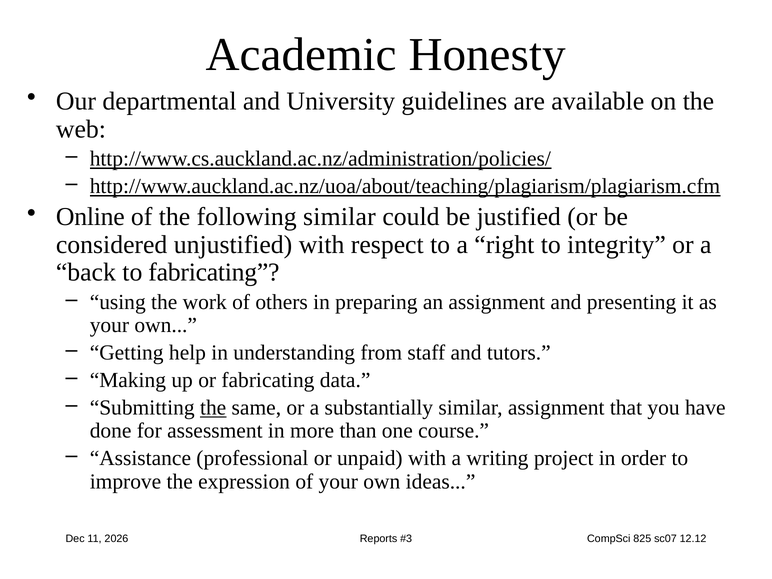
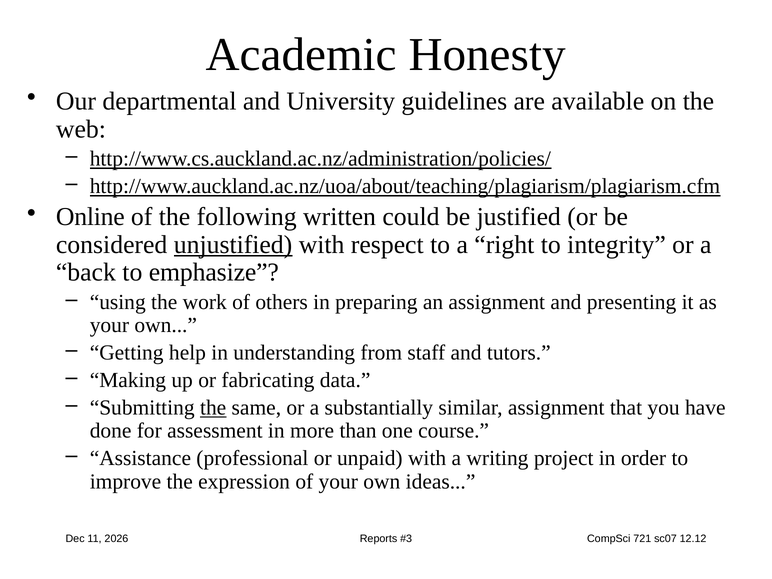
following similar: similar -> written
unjustified underline: none -> present
to fabricating: fabricating -> emphasize
825: 825 -> 721
